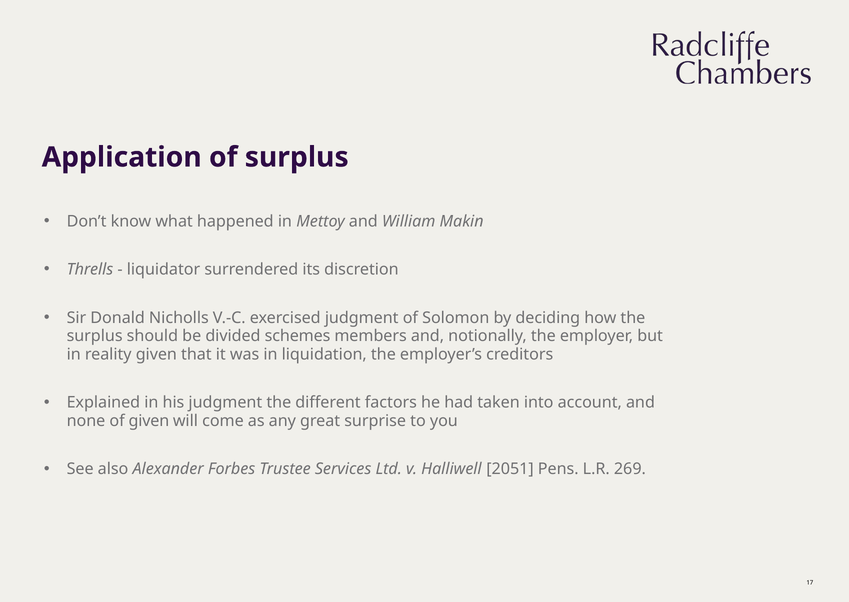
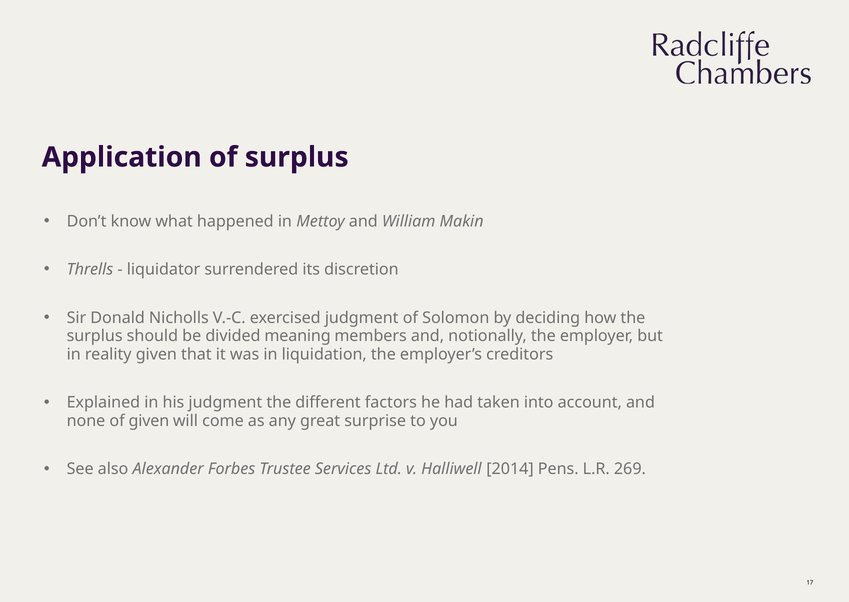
schemes: schemes -> meaning
2051: 2051 -> 2014
